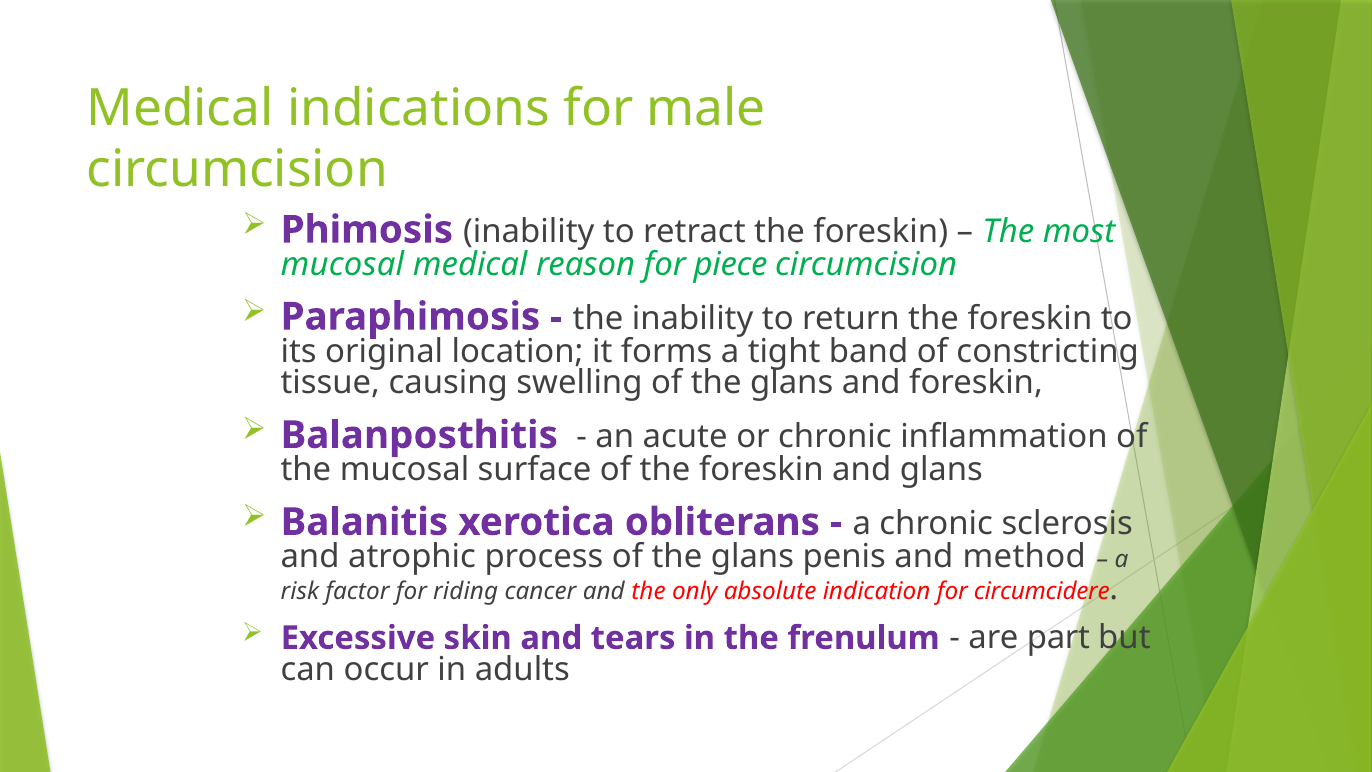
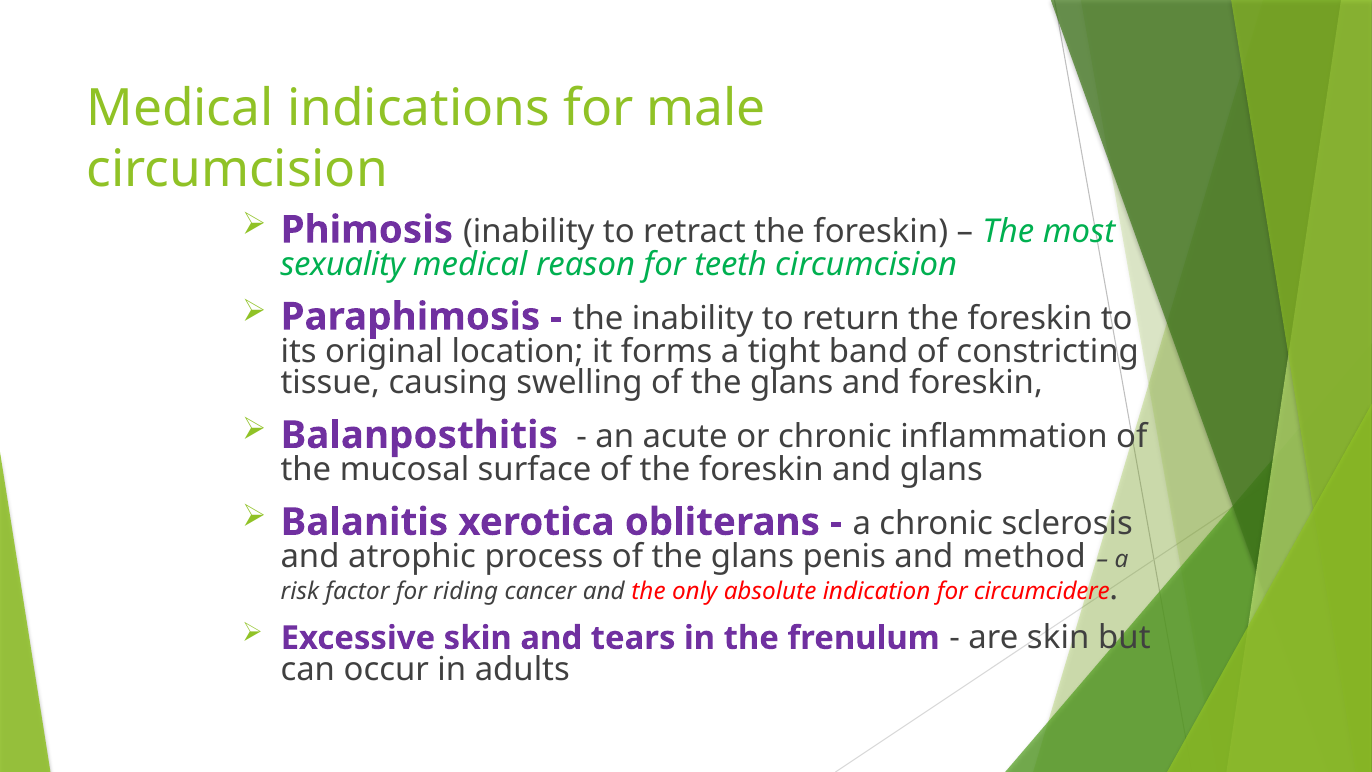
mucosal at (342, 264): mucosal -> sexuality
piece: piece -> teeth
are part: part -> skin
